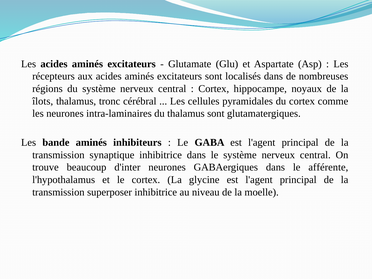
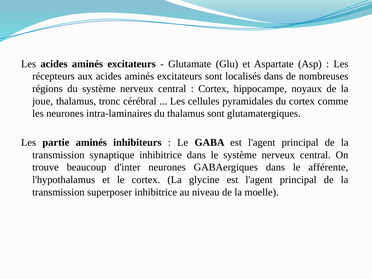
îlots: îlots -> joue
bande: bande -> partie
